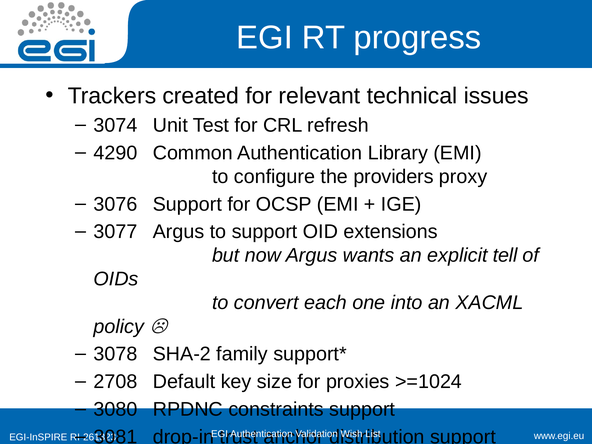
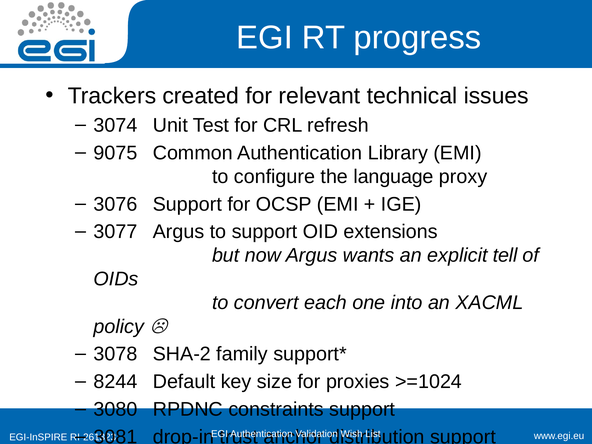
4290: 4290 -> 9075
providers: providers -> language
2708: 2708 -> 8244
